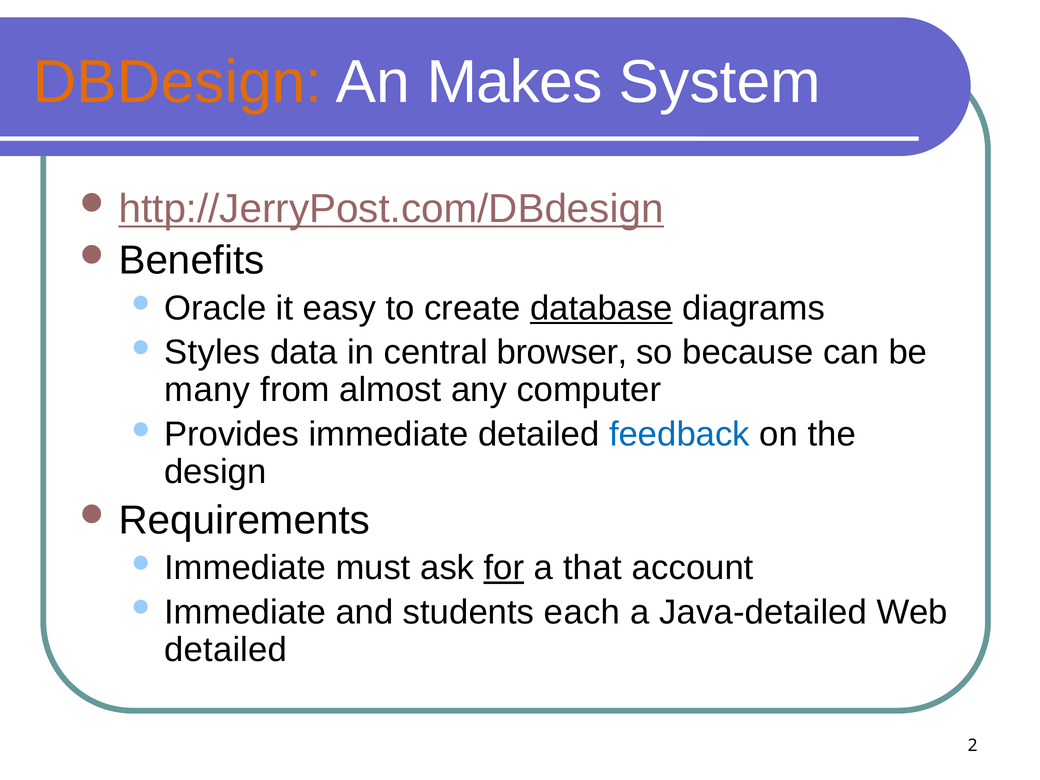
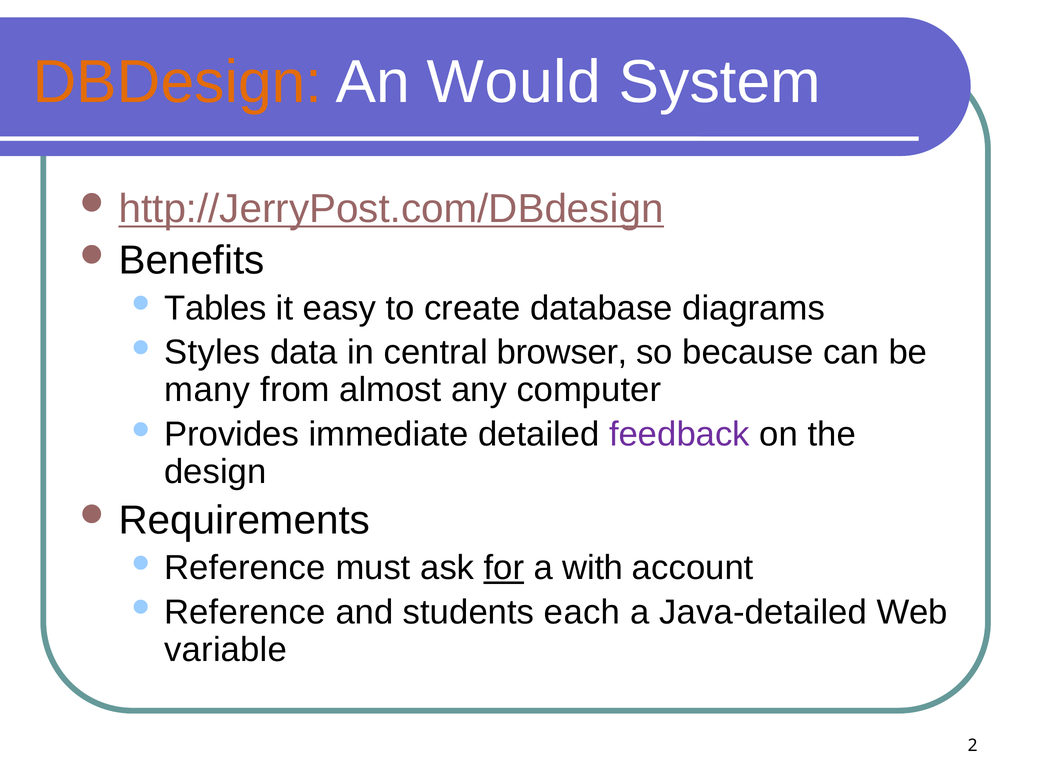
Makes: Makes -> Would
Oracle: Oracle -> Tables
database underline: present -> none
feedback colour: blue -> purple
Immediate at (245, 568): Immediate -> Reference
that: that -> with
Immediate at (245, 612): Immediate -> Reference
detailed at (226, 650): detailed -> variable
